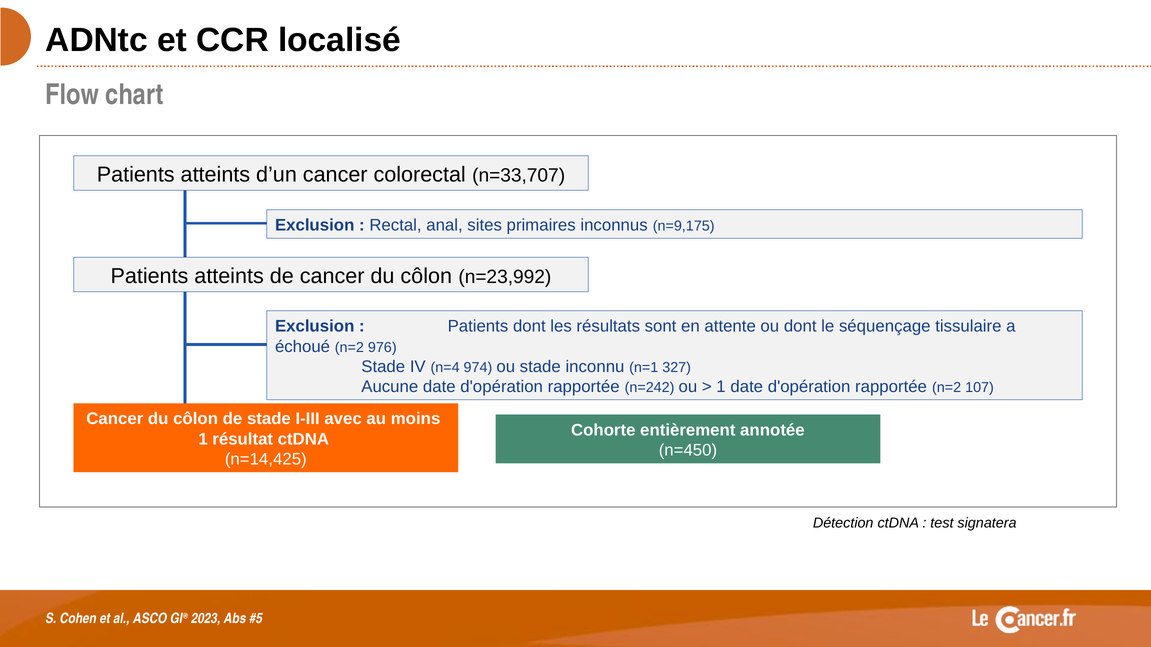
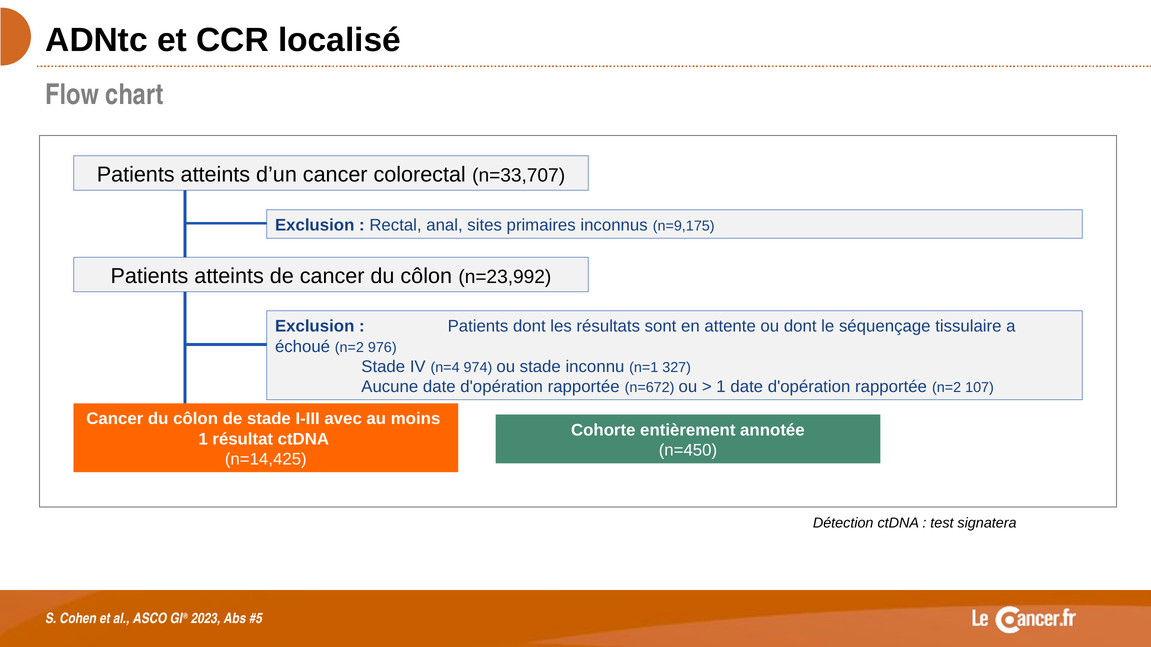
n=242: n=242 -> n=672
